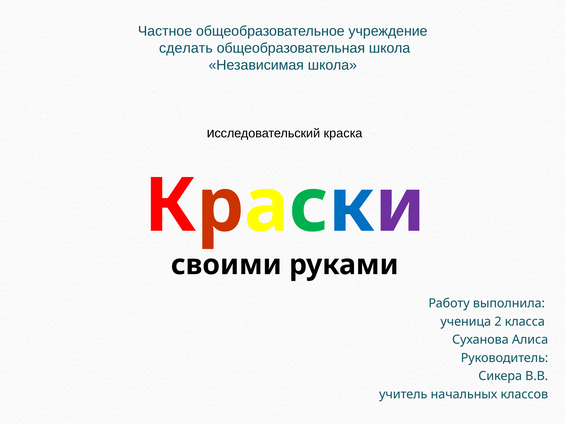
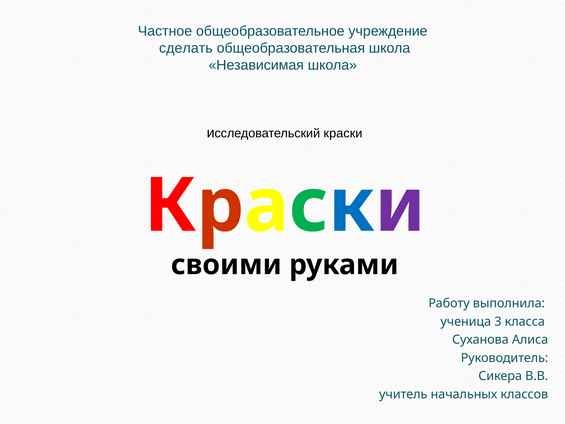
исследовательский краска: краска -> краски
2: 2 -> 3
